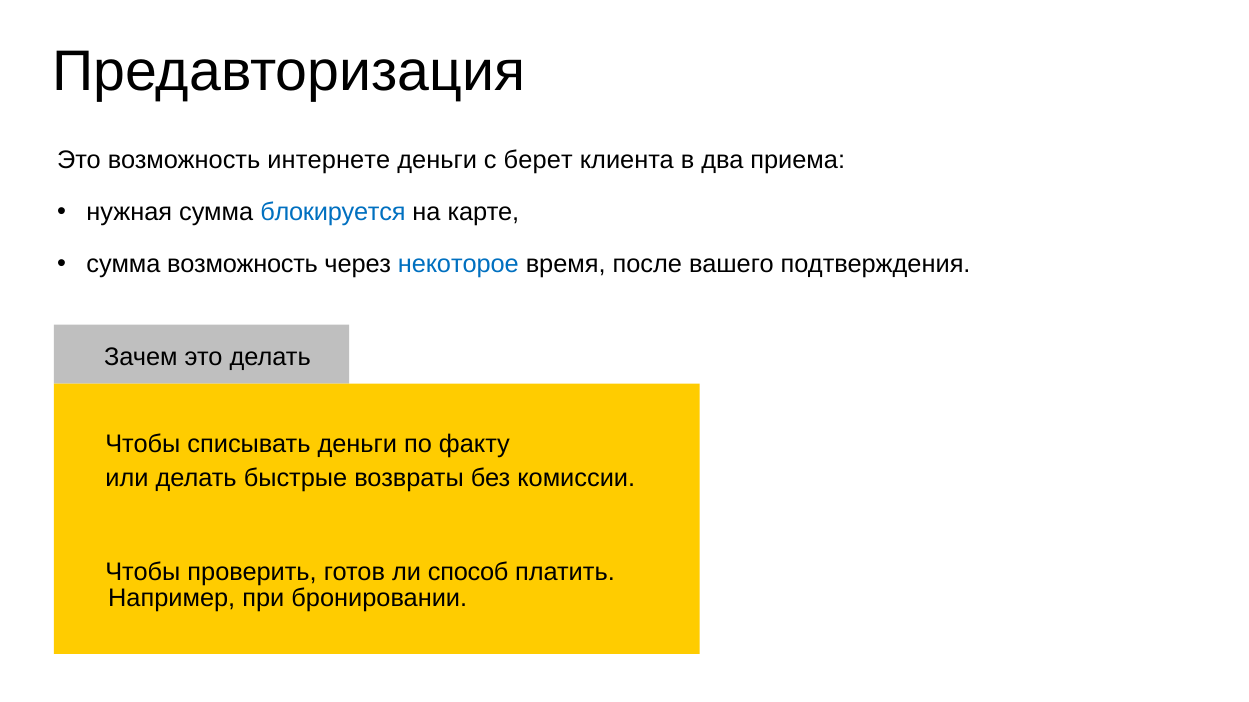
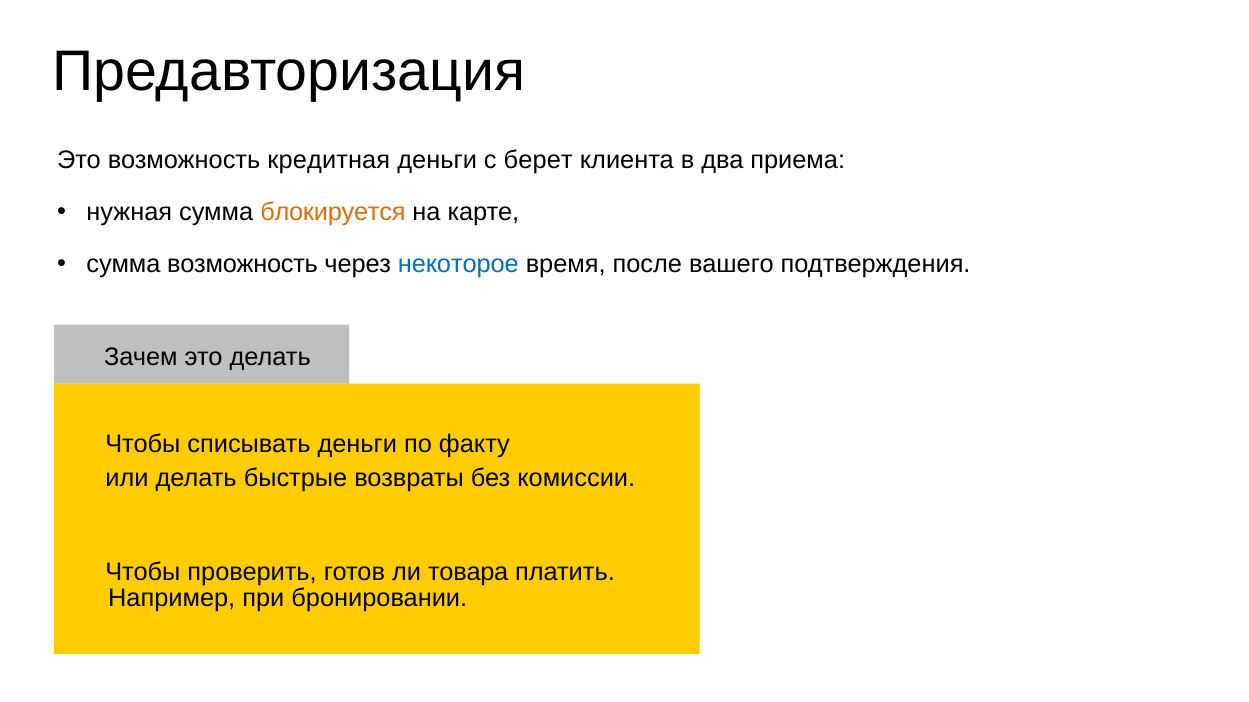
интернете: интернете -> кредитная
блокируется colour: blue -> orange
способ: способ -> товара
